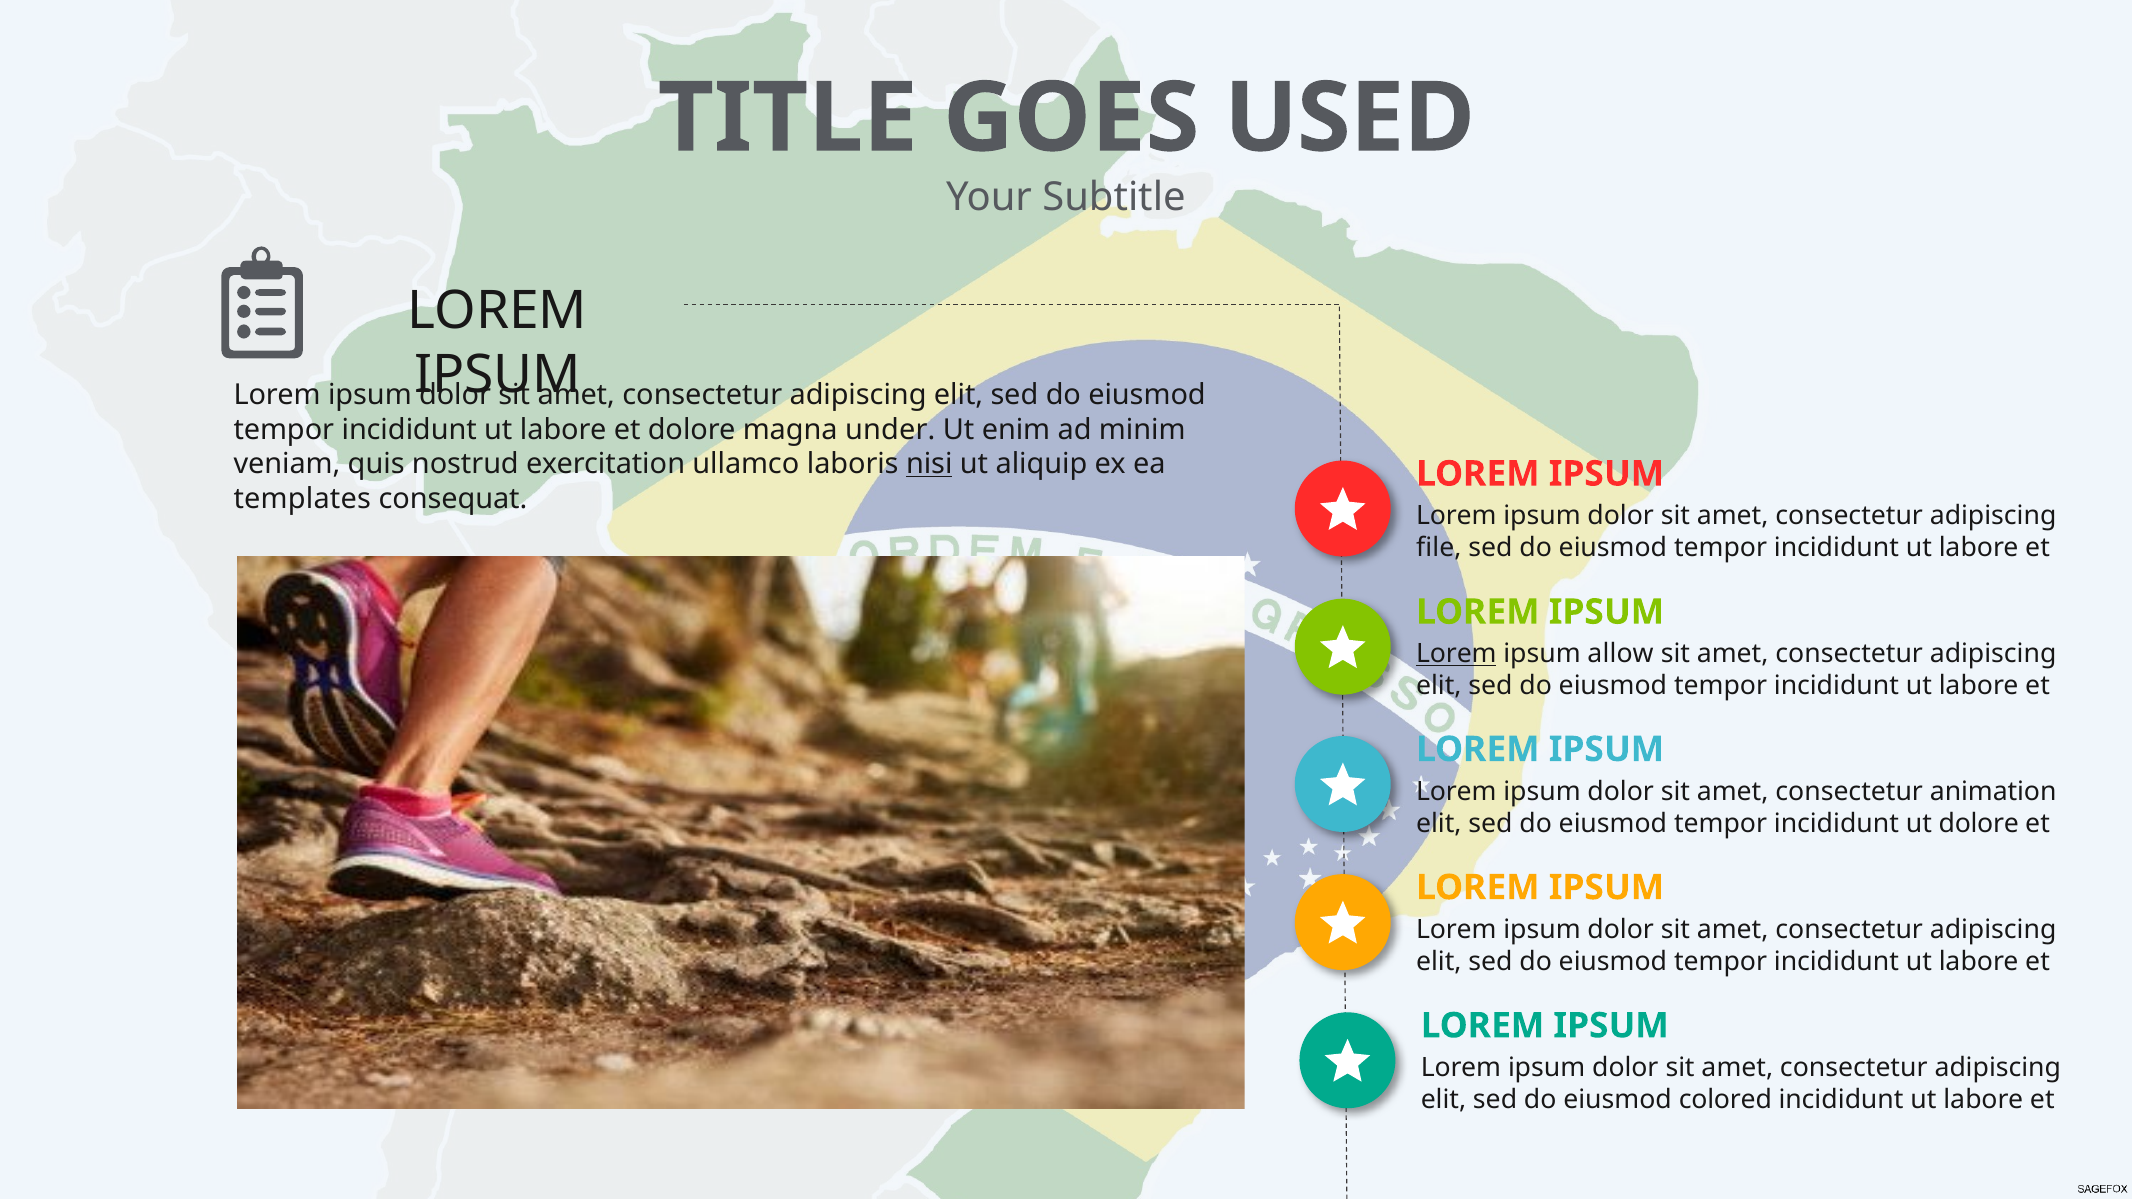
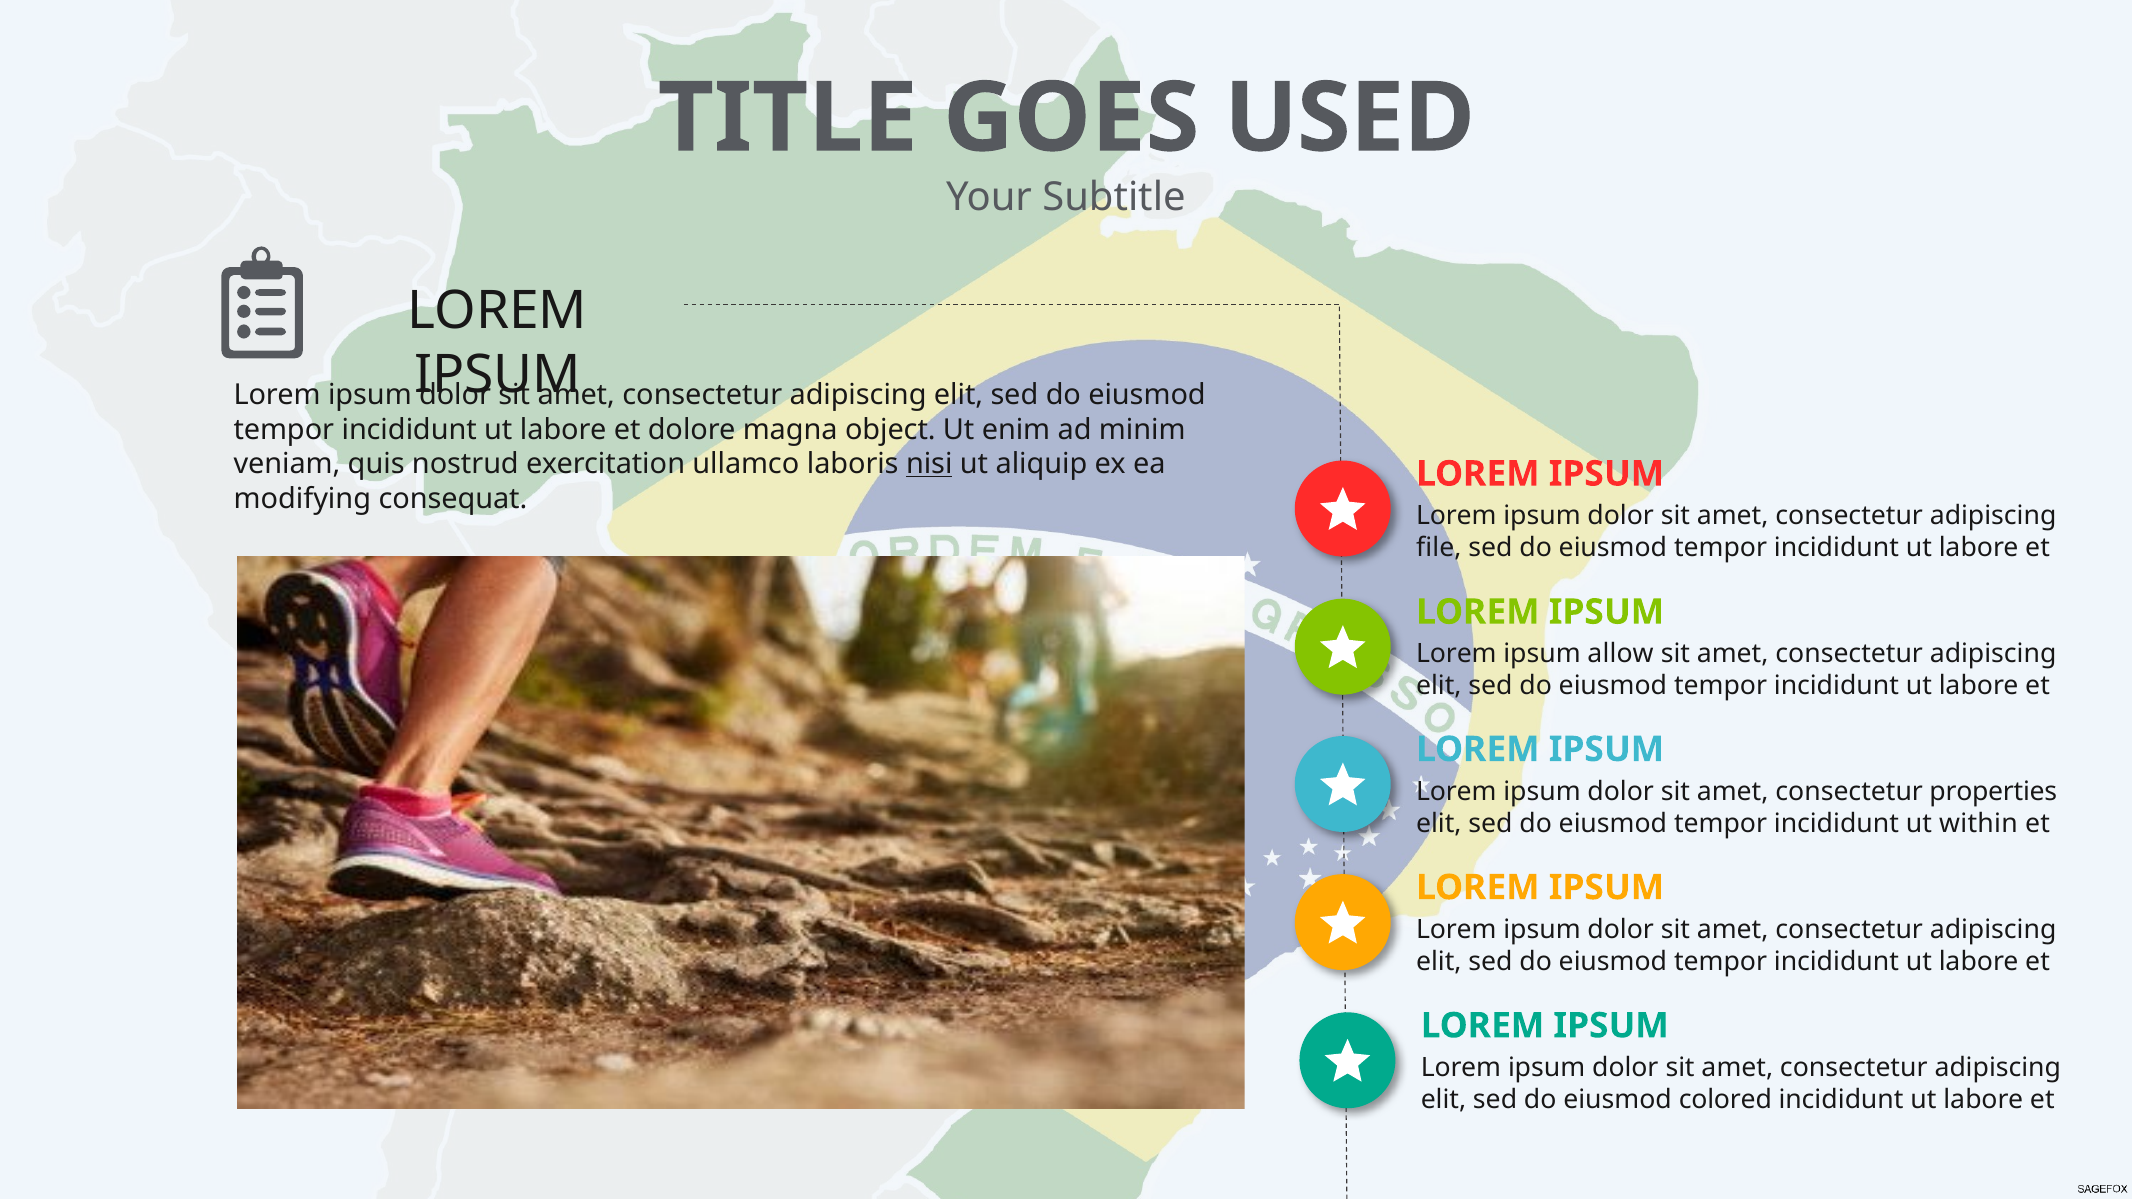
under: under -> object
templates: templates -> modifying
Lorem at (1456, 654) underline: present -> none
animation: animation -> properties
ut dolore: dolore -> within
